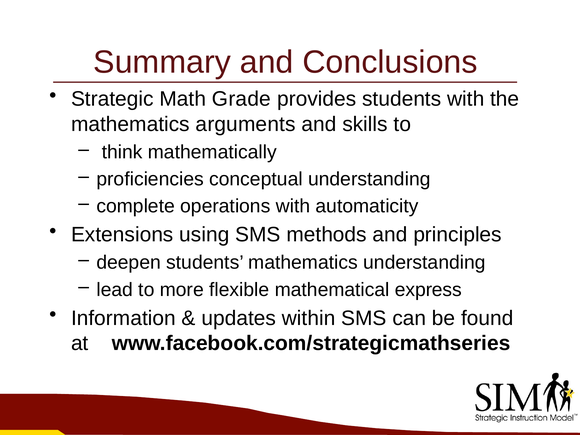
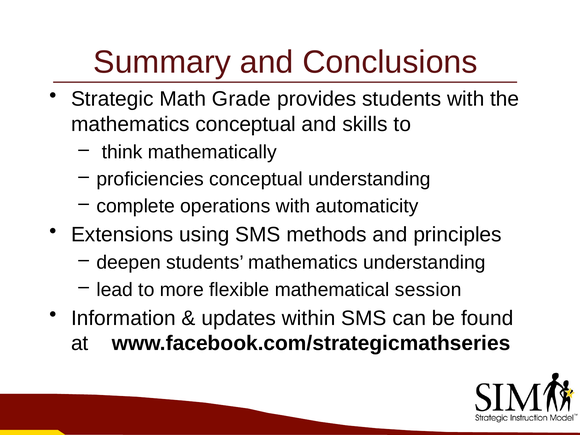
mathematics arguments: arguments -> conceptual
express: express -> session
